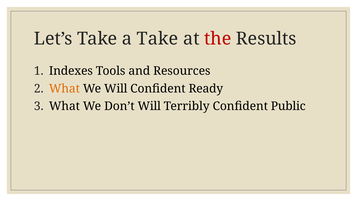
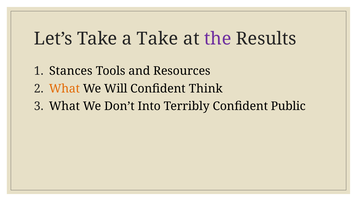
the colour: red -> purple
Indexes: Indexes -> Stances
Ready: Ready -> Think
Don’t Will: Will -> Into
